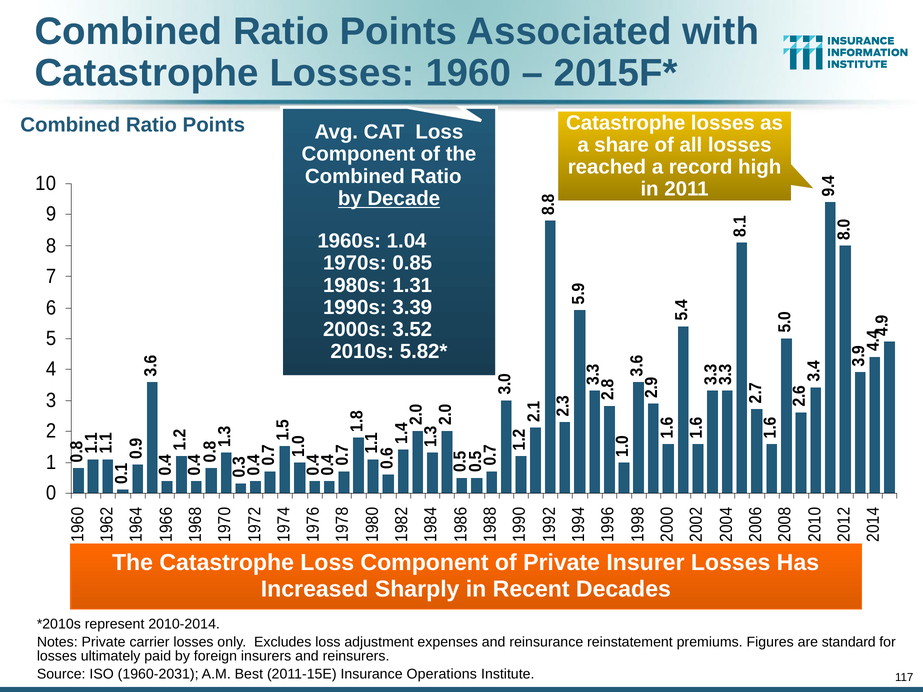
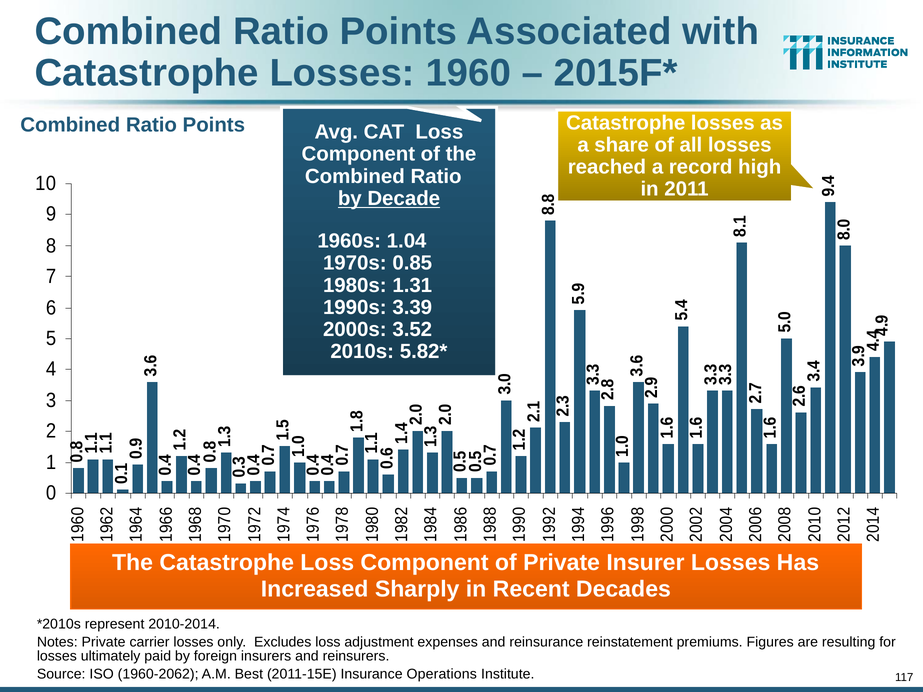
standard: standard -> resulting
1960-2031: 1960-2031 -> 1960-2062
